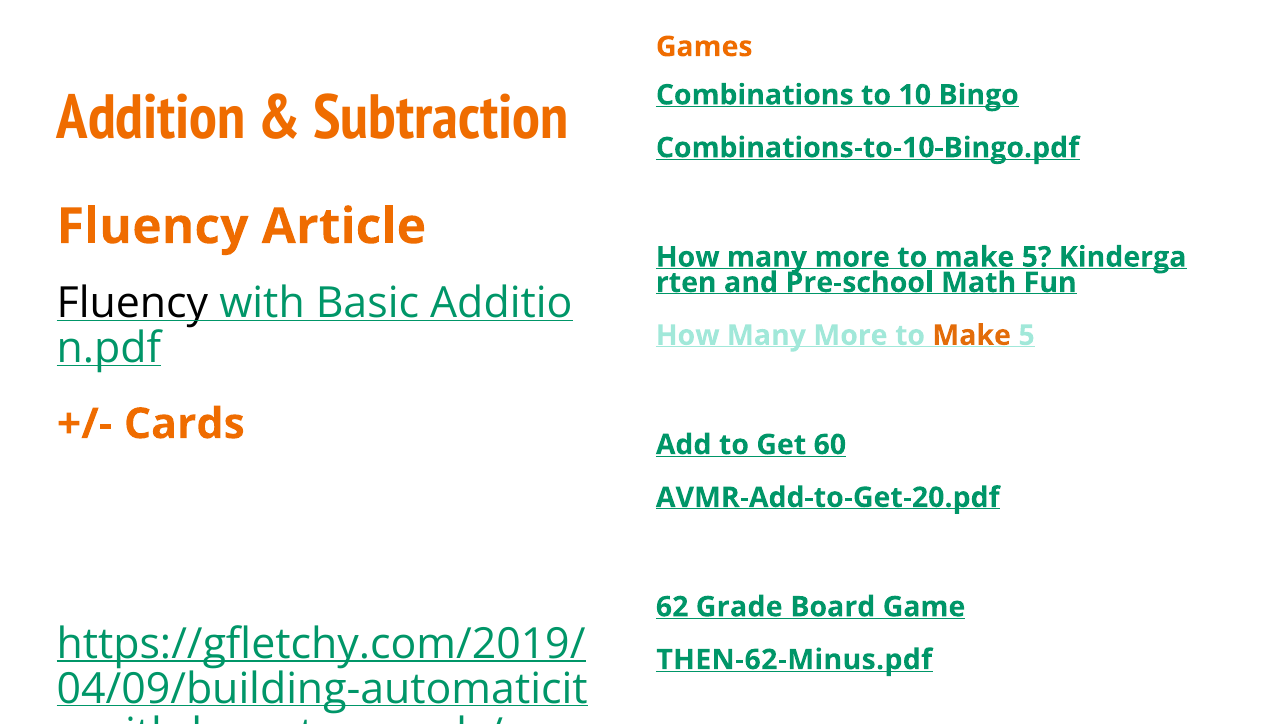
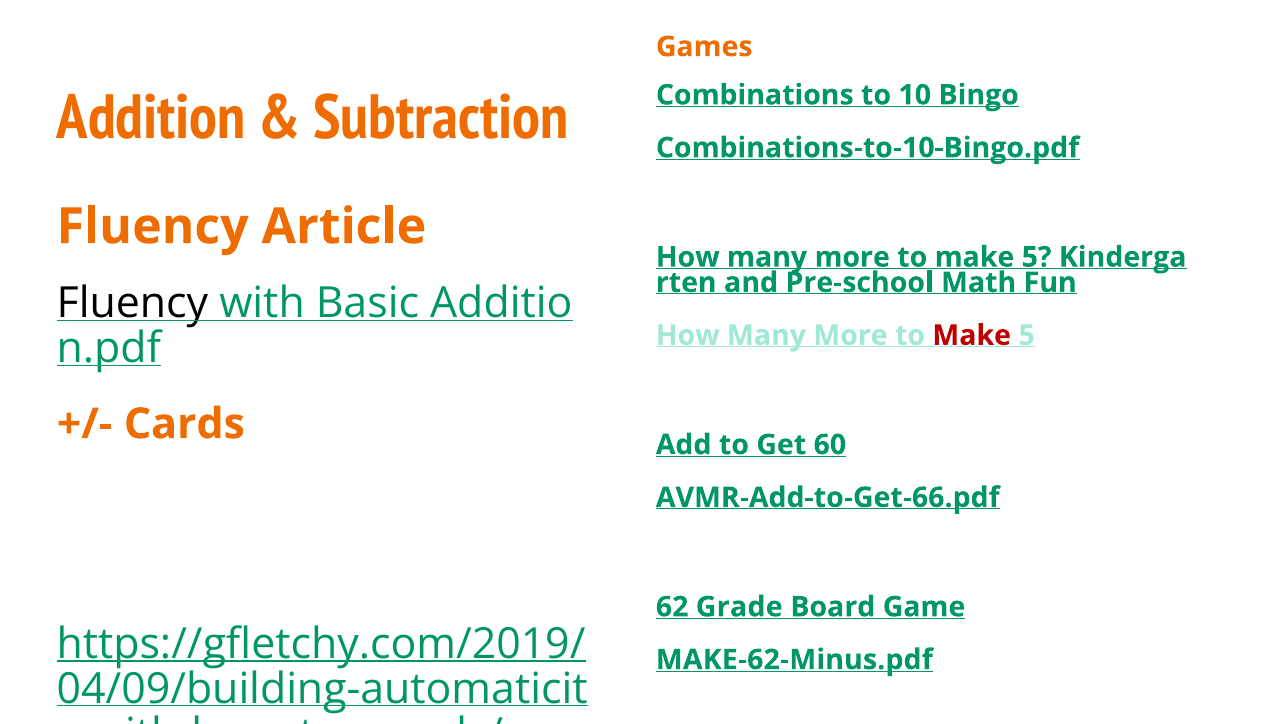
Make at (972, 335) colour: orange -> red
AVMR-Add-to-Get-20.pdf: AVMR-Add-to-Get-20.pdf -> AVMR-Add-to-Get-66.pdf
THEN-62-Minus.pdf: THEN-62-Minus.pdf -> MAKE-62-Minus.pdf
